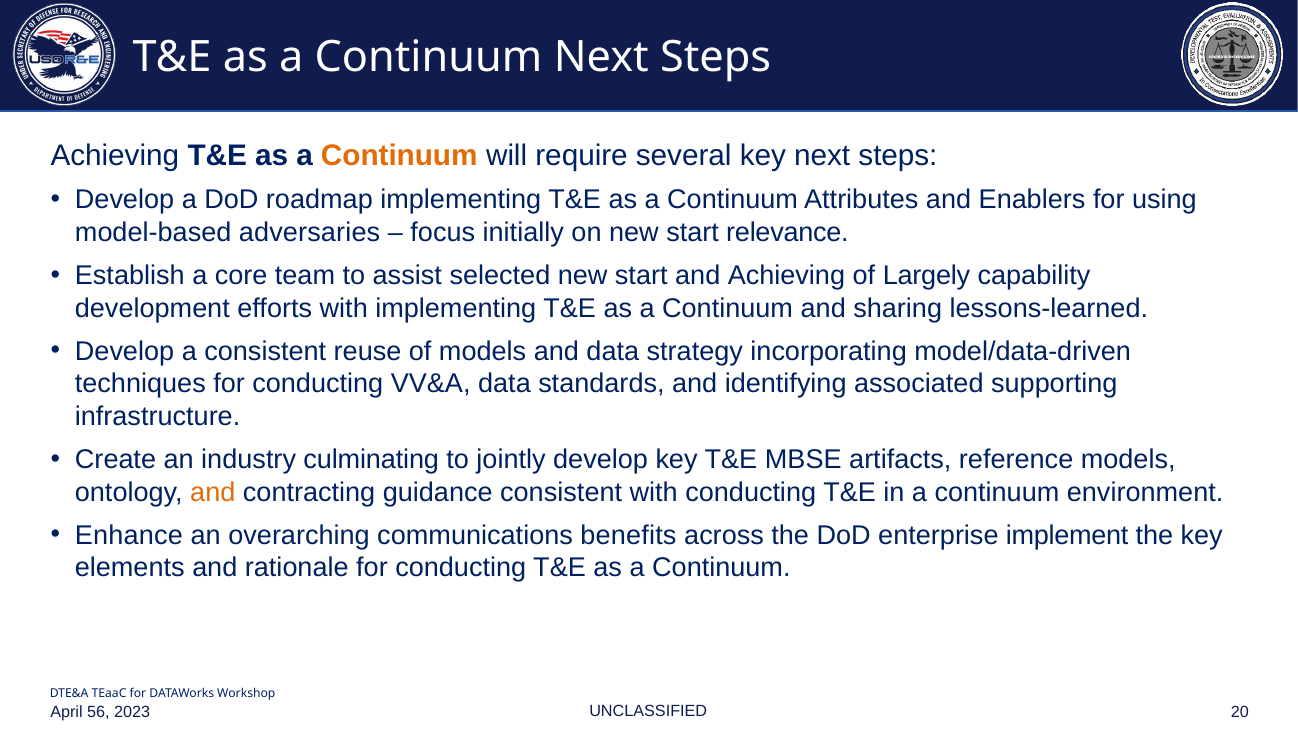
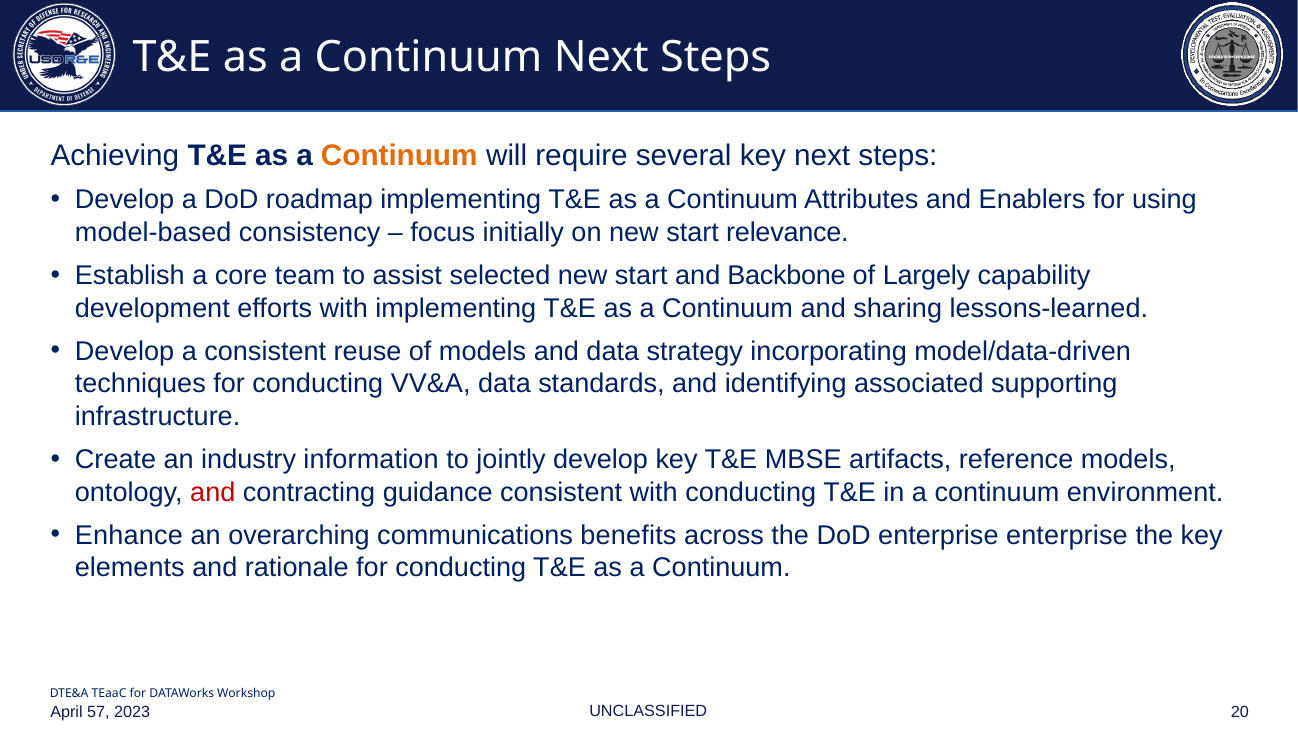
adversaries: adversaries -> consistency
and Achieving: Achieving -> Backbone
culminating: culminating -> information
and at (213, 492) colour: orange -> red
enterprise implement: implement -> enterprise
56: 56 -> 57
